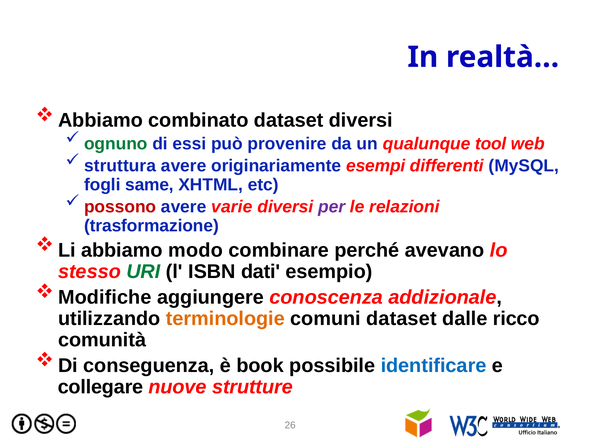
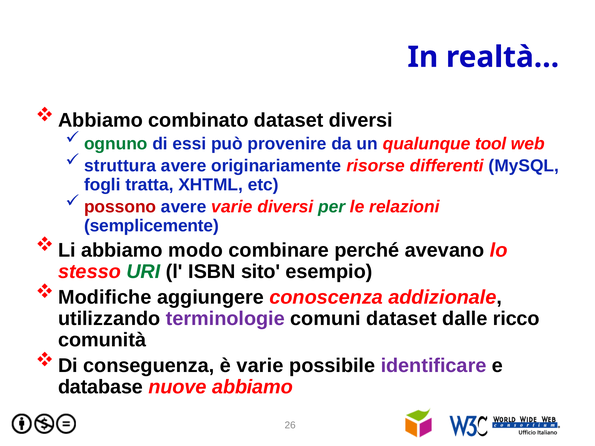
esempi: esempi -> risorse
same: same -> tratta
per colour: purple -> green
trasformazione: trasformazione -> semplicemente
dati: dati -> sito
terminologie colour: orange -> purple
è book: book -> varie
identificare colour: blue -> purple
collegare: collegare -> database
nuove strutture: strutture -> abbiamo
